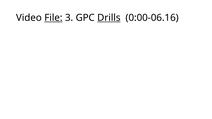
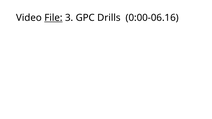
Drills underline: present -> none
